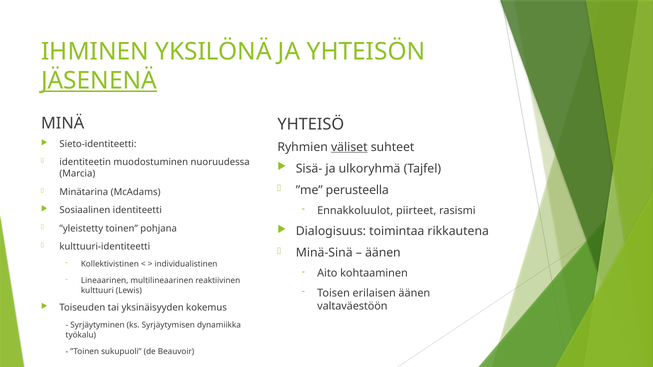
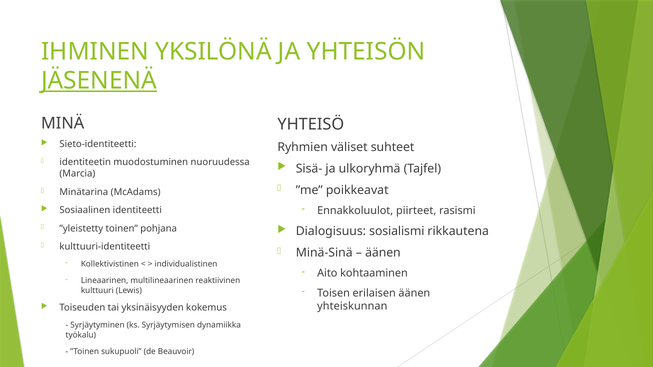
väliset underline: present -> none
perusteella: perusteella -> poikkeavat
toimintaa: toimintaa -> sosialismi
valtaväestöön: valtaväestöön -> yhteiskunnan
